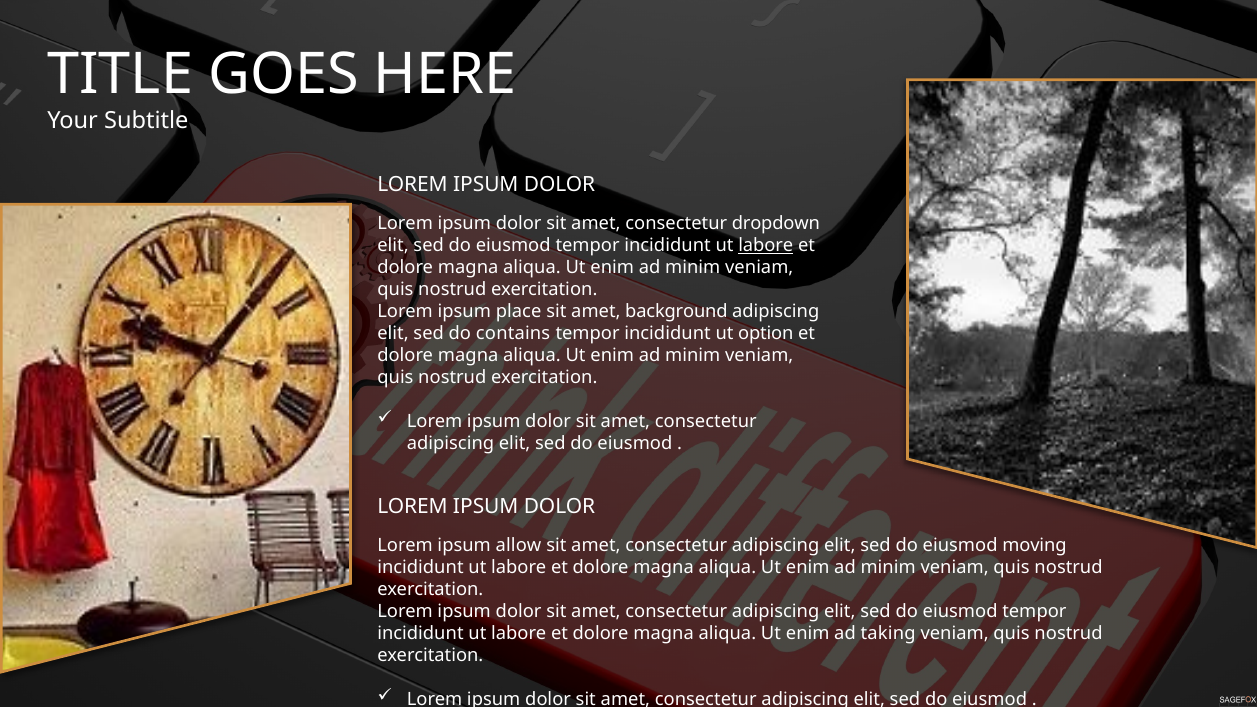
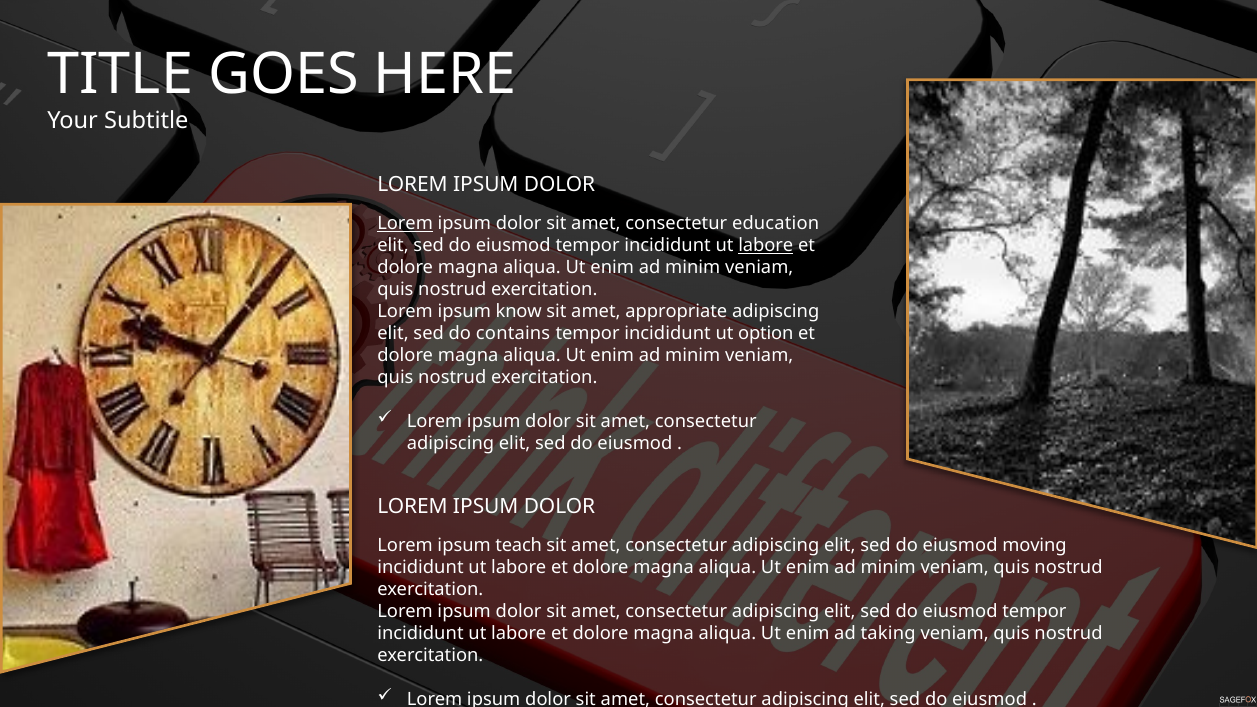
Lorem at (405, 224) underline: none -> present
dropdown: dropdown -> education
place: place -> know
background: background -> appropriate
allow: allow -> teach
